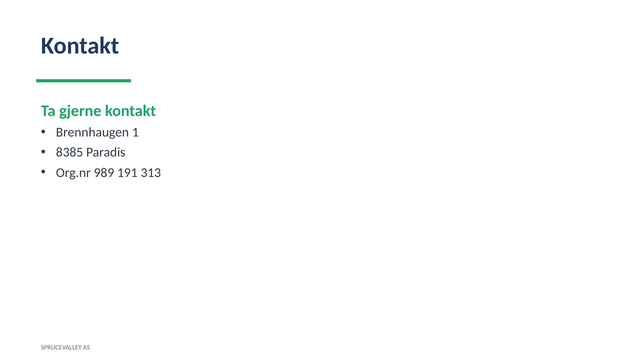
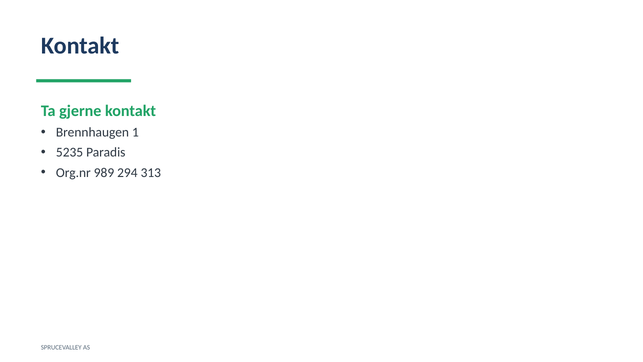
8385: 8385 -> 5235
191: 191 -> 294
